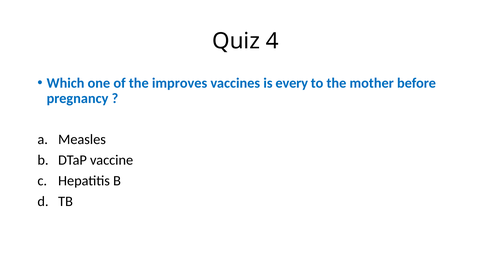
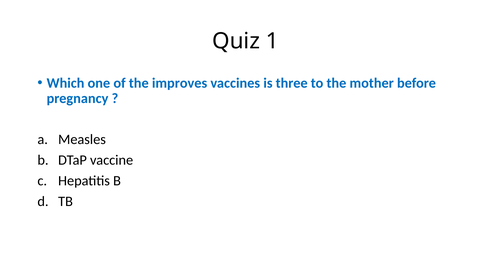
4: 4 -> 1
every: every -> three
